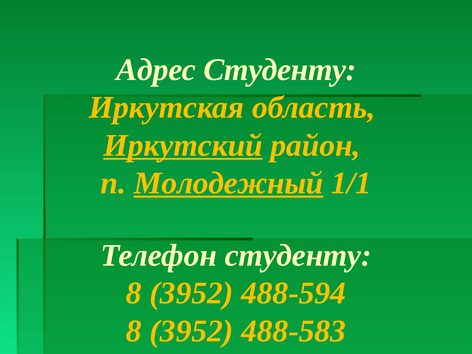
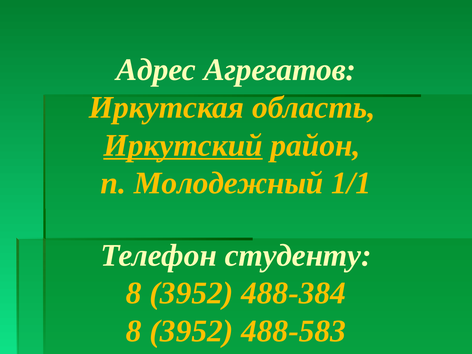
Адрес Студенту: Студенту -> Агрегатов
Молодежный underline: present -> none
488-594: 488-594 -> 488-384
